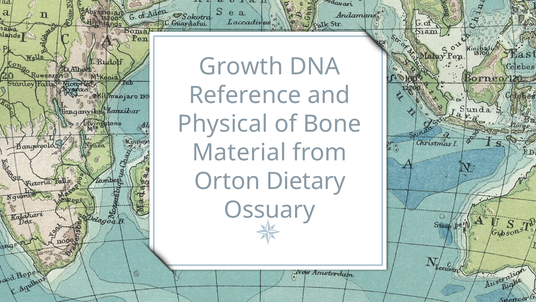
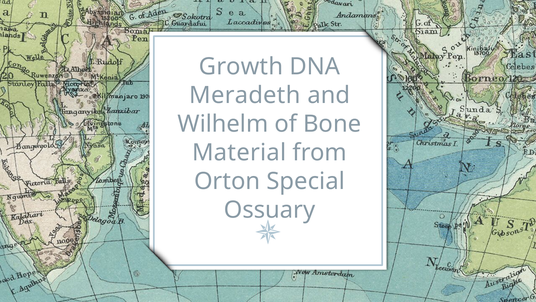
Reference: Reference -> Meradeth
Physical: Physical -> Wilhelm
Dietary: Dietary -> Special
